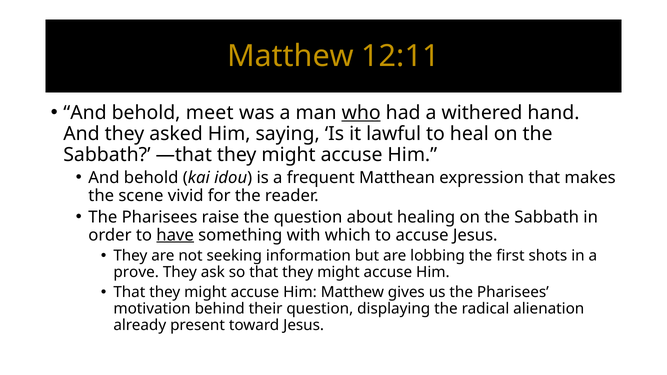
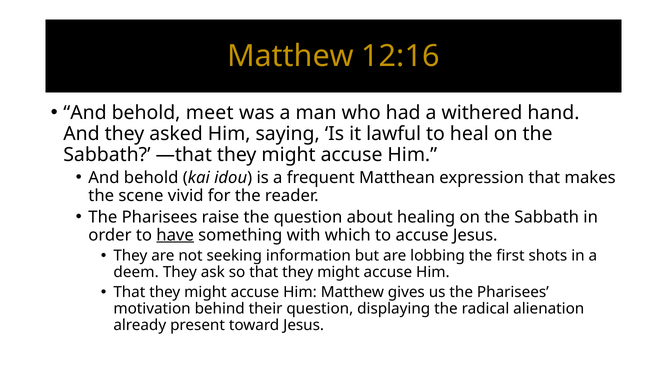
12:11: 12:11 -> 12:16
who underline: present -> none
prove: prove -> deem
